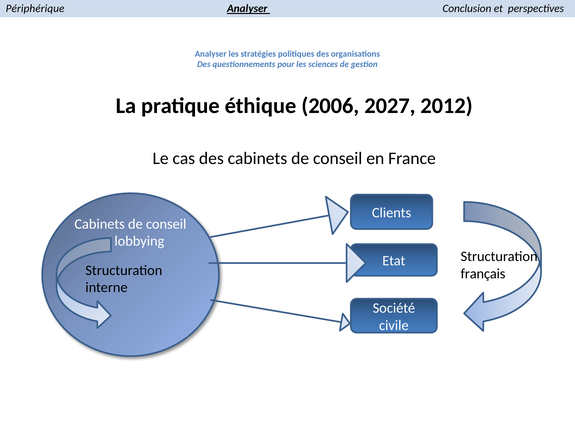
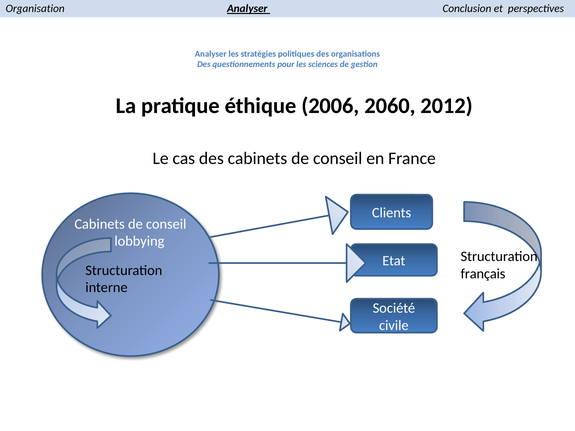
Périphérique: Périphérique -> Organisation
2027: 2027 -> 2060
